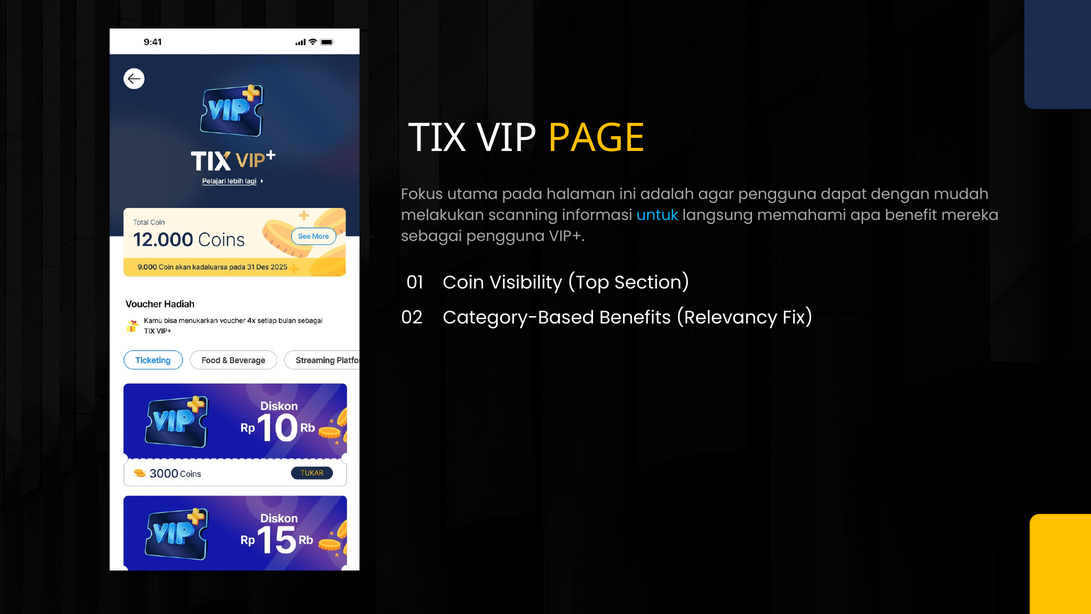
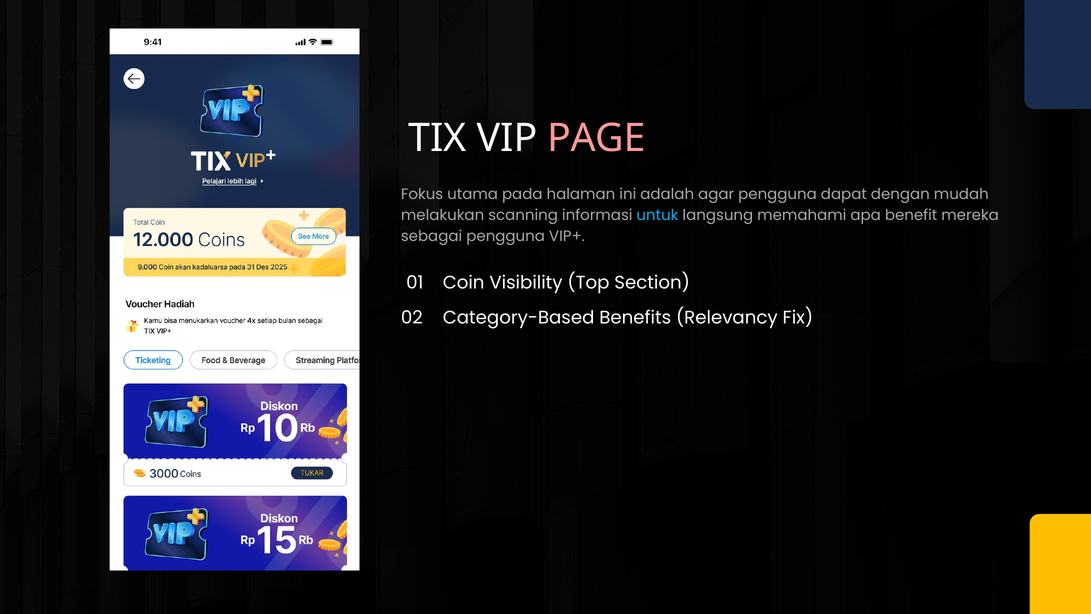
PAGE colour: yellow -> pink
